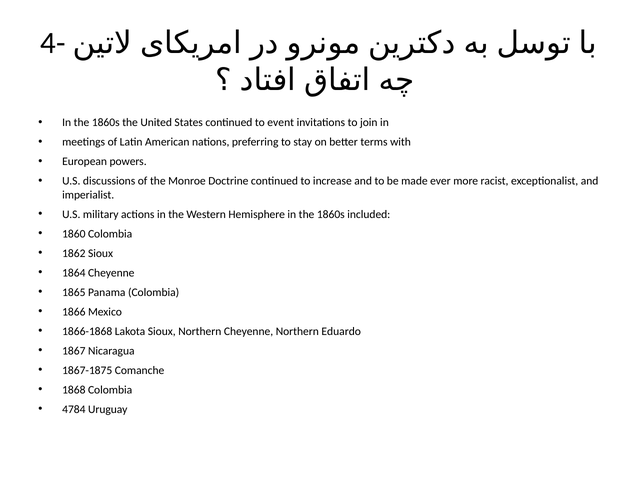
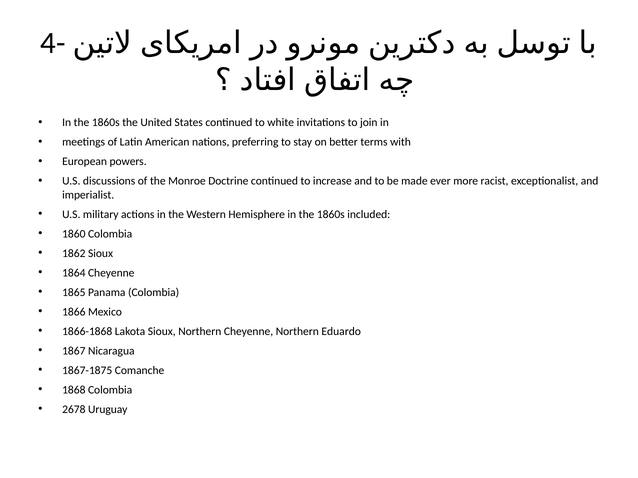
event: event -> white
4784: 4784 -> 2678
